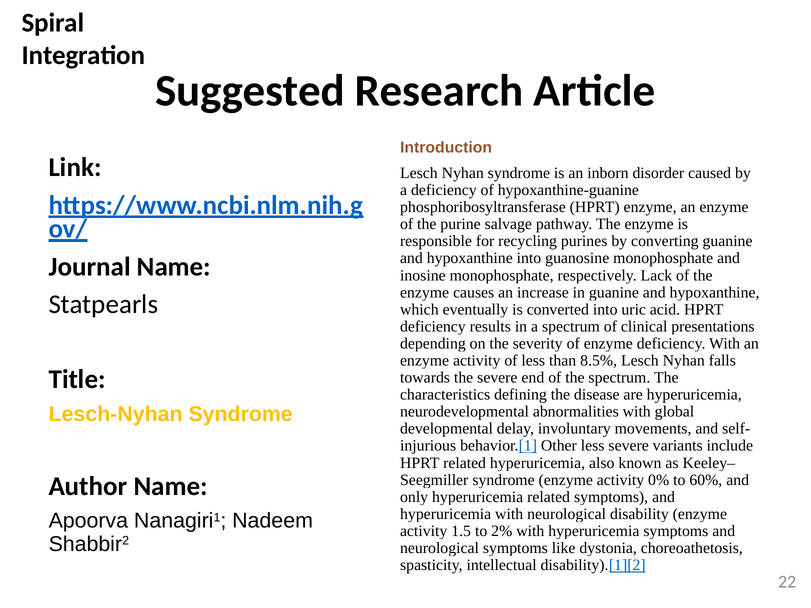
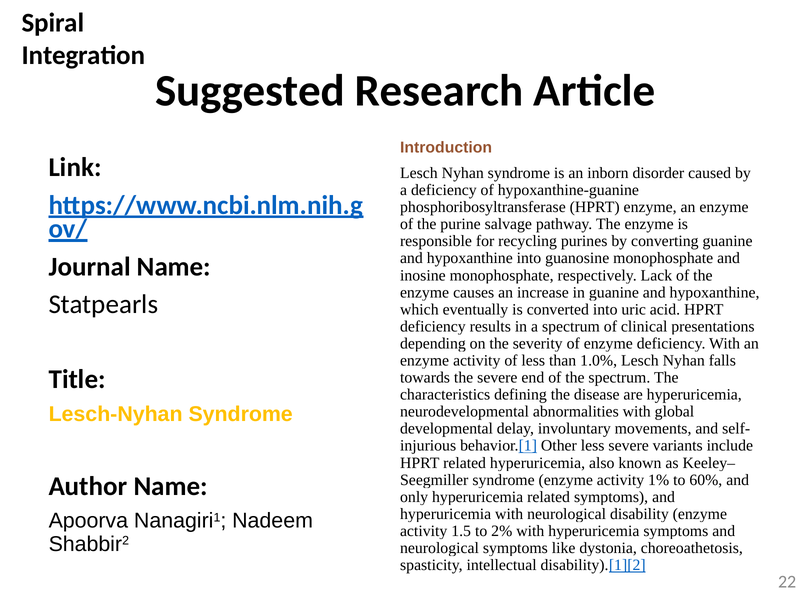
8.5%: 8.5% -> 1.0%
0%: 0% -> 1%
